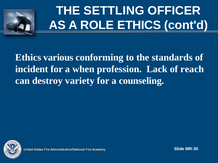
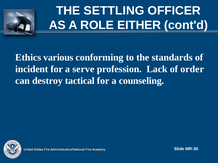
ROLE ETHICS: ETHICS -> EITHER
when: when -> serve
reach: reach -> order
variety: variety -> tactical
